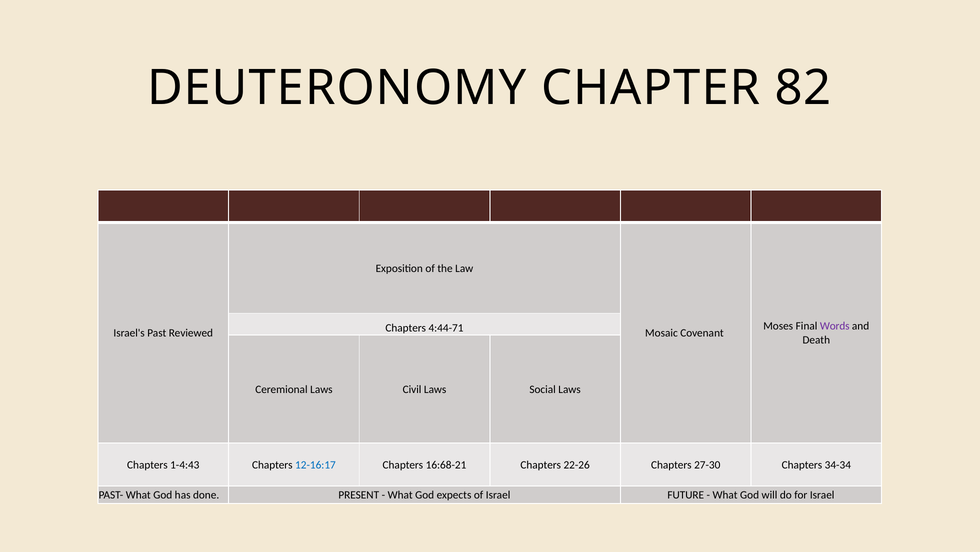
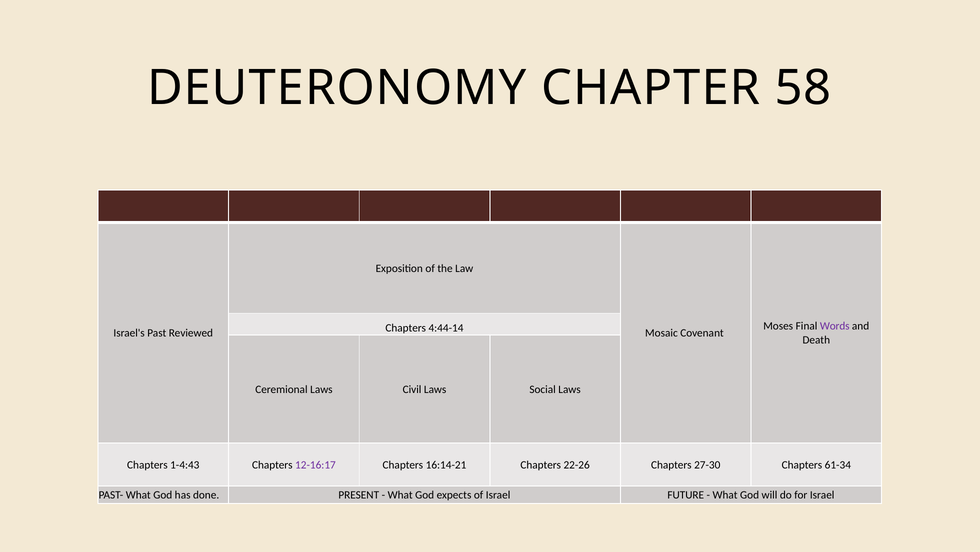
82: 82 -> 58
4:44-71: 4:44-71 -> 4:44-14
12-16:17 colour: blue -> purple
16:68-21: 16:68-21 -> 16:14-21
34-34: 34-34 -> 61-34
